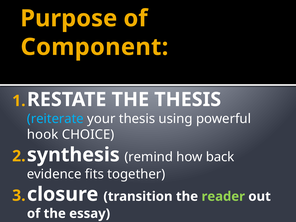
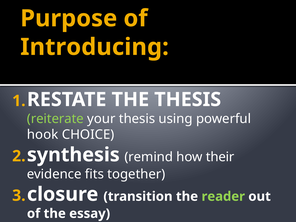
Component: Component -> Introducing
reiterate colour: light blue -> light green
back: back -> their
